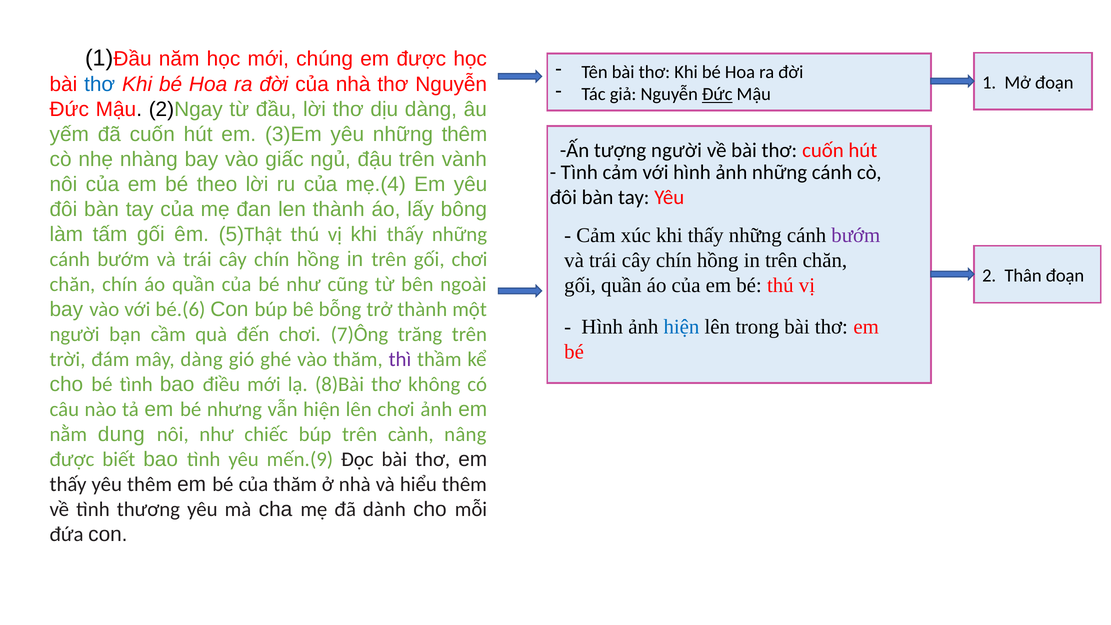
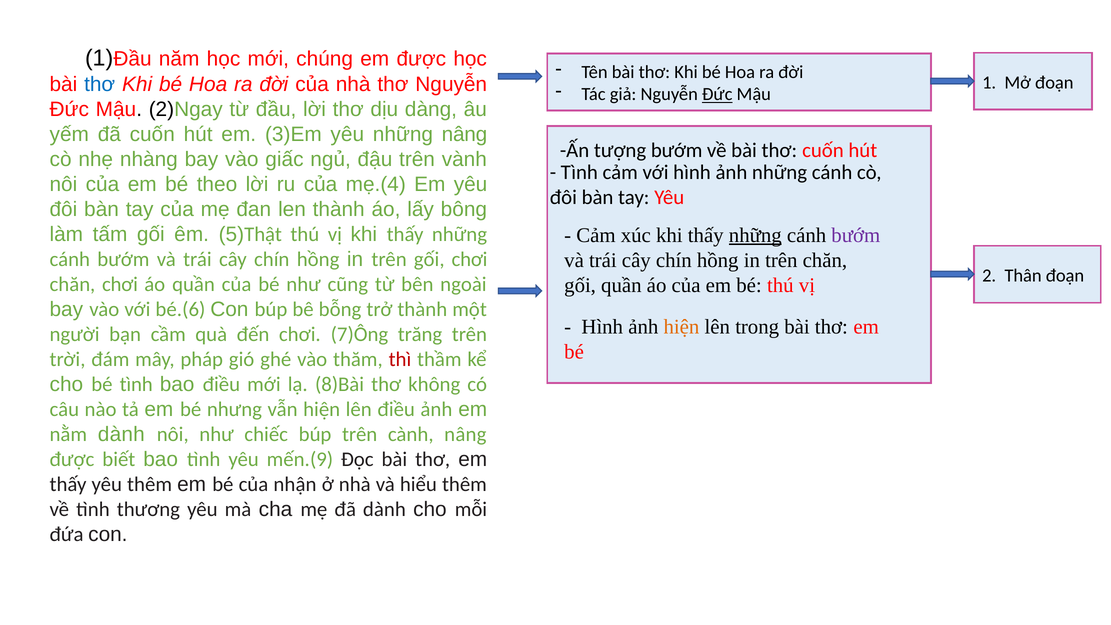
những thêm: thêm -> nâng
tượng người: người -> bướm
những at (755, 235) underline: none -> present
chăn chín: chín -> chơi
hiện at (681, 327) colour: blue -> orange
mây dàng: dàng -> pháp
thì colour: purple -> red
lên chơi: chơi -> điều
nằm dung: dung -> dành
của thăm: thăm -> nhận
